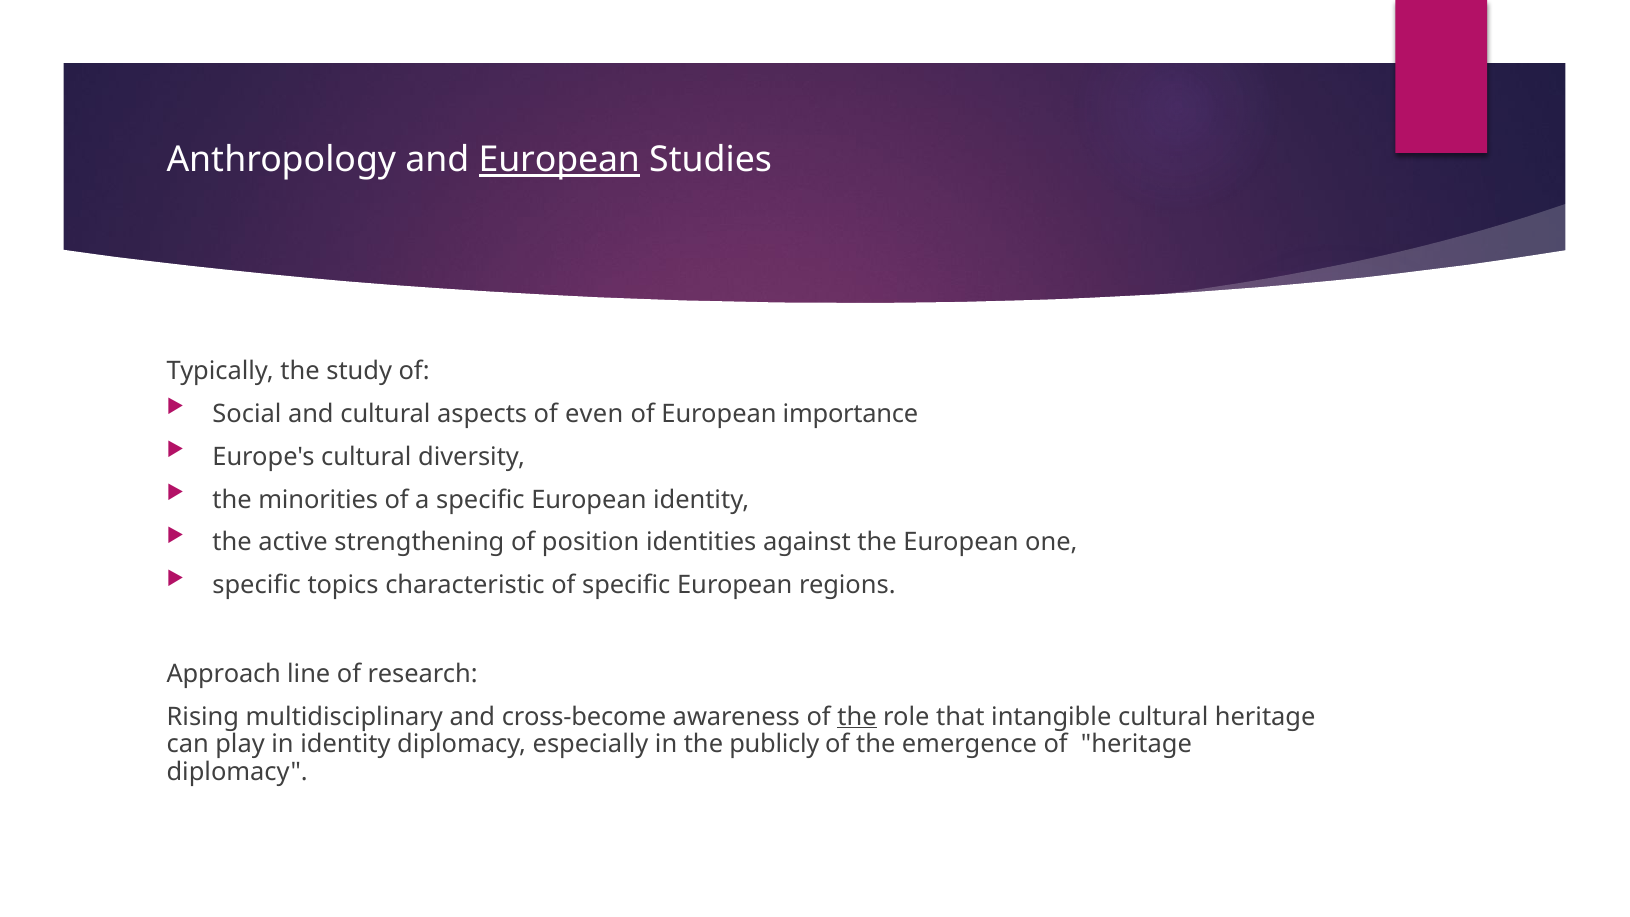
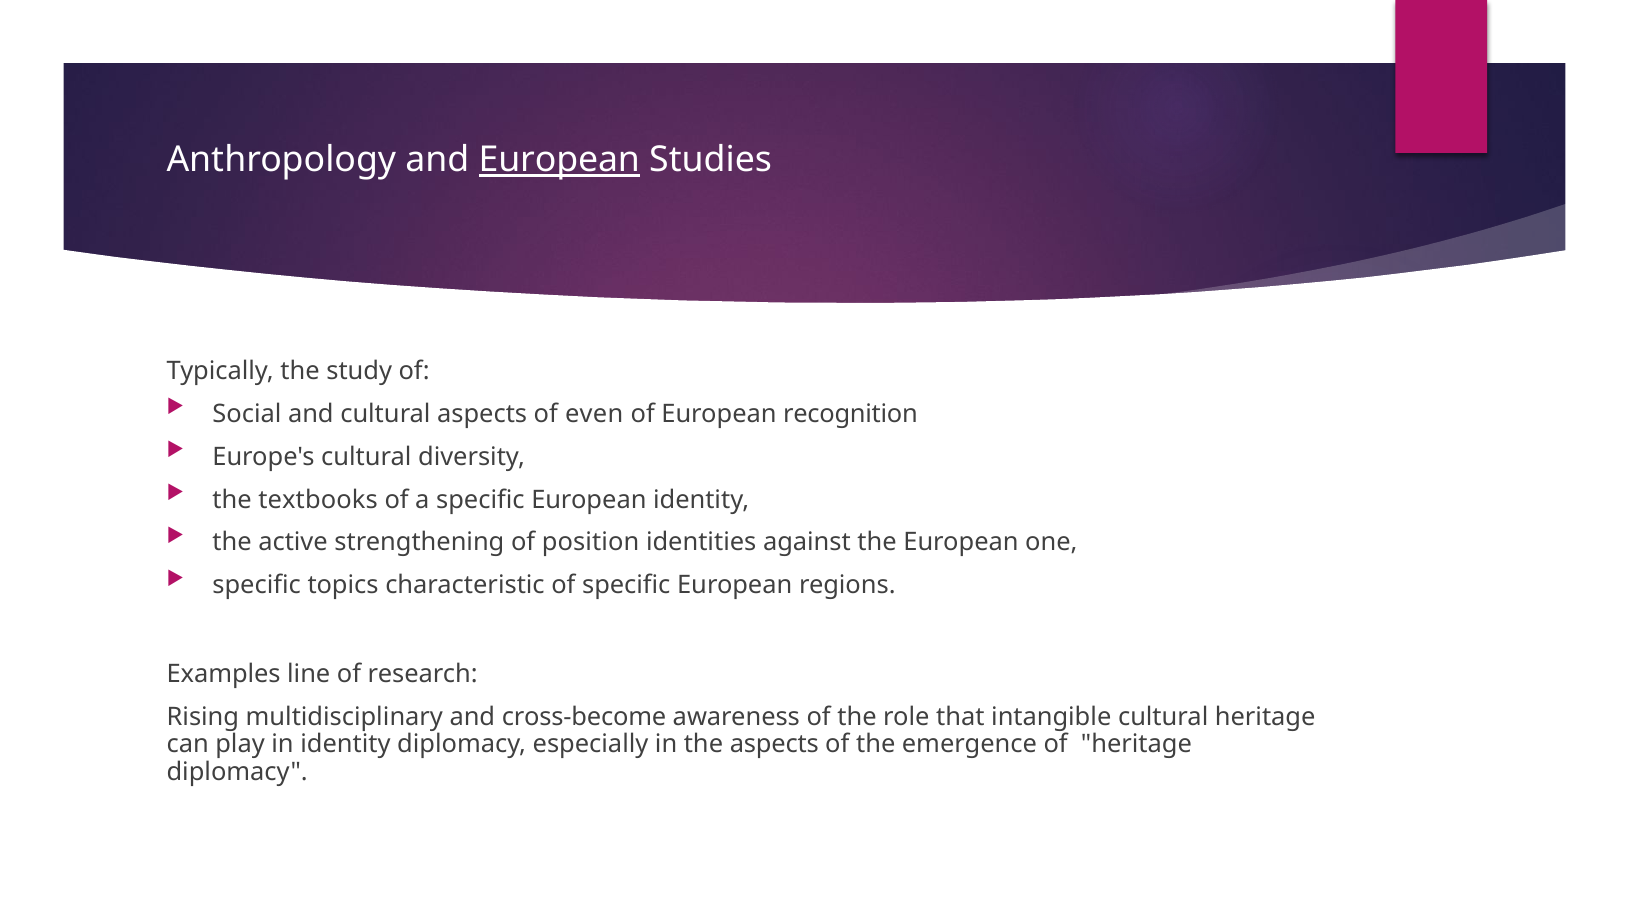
importance: importance -> recognition
minorities: minorities -> textbooks
Approach: Approach -> Examples
the at (857, 717) underline: present -> none
the publicly: publicly -> aspects
